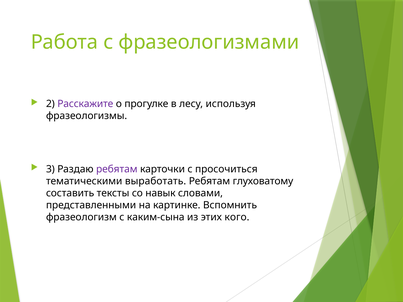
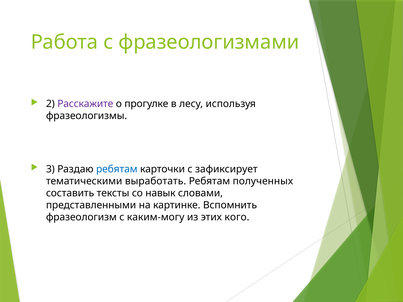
ребятам at (117, 169) colour: purple -> blue
просочиться: просочиться -> зафиксирует
глуховатому: глуховатому -> полученных
каким-сына: каким-сына -> каким-могу
